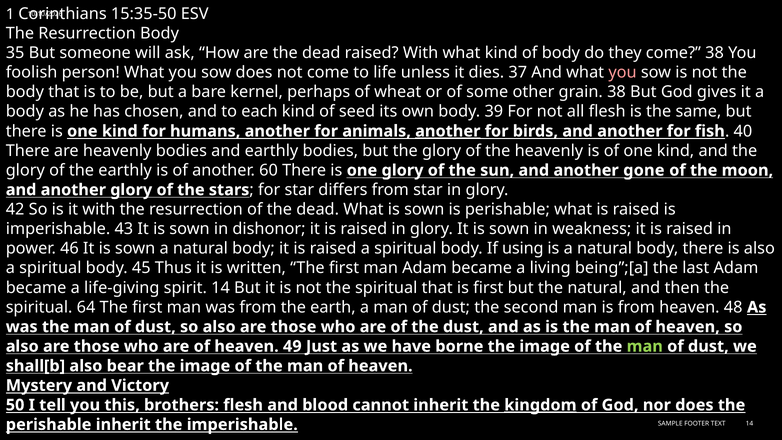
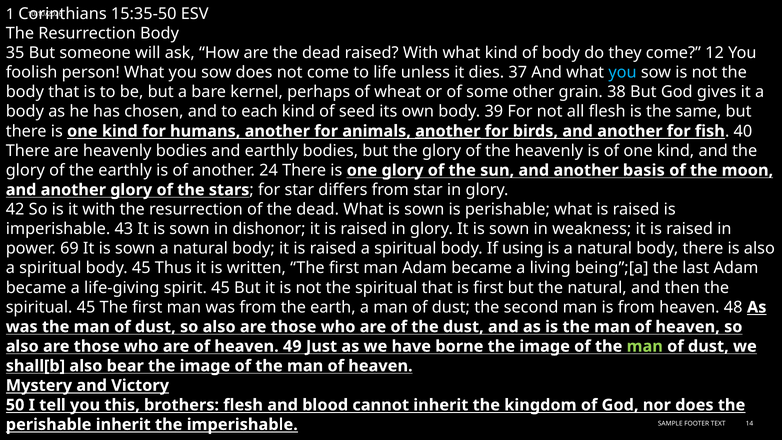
come 38: 38 -> 12
you at (623, 72) colour: pink -> light blue
60: 60 -> 24
gone: gone -> basis
46: 46 -> 69
spirit 14: 14 -> 45
spiritual 64: 64 -> 45
kingdom underline: present -> none
